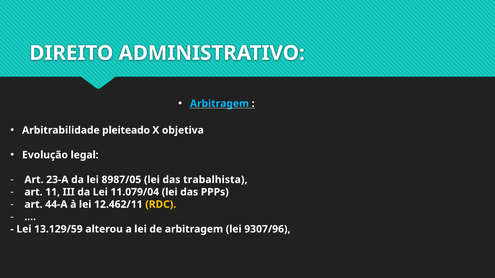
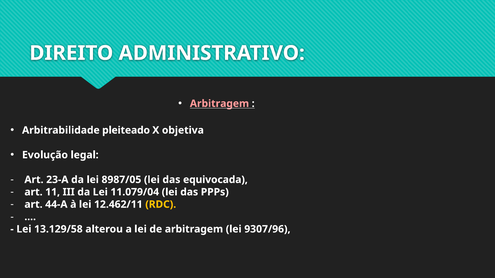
Arbitragem at (219, 104) colour: light blue -> pink
trabalhista: trabalhista -> equivocada
13.129/59: 13.129/59 -> 13.129/58
